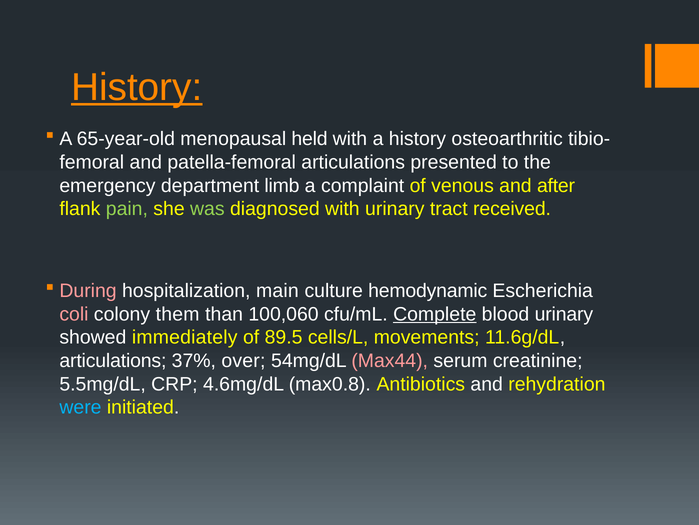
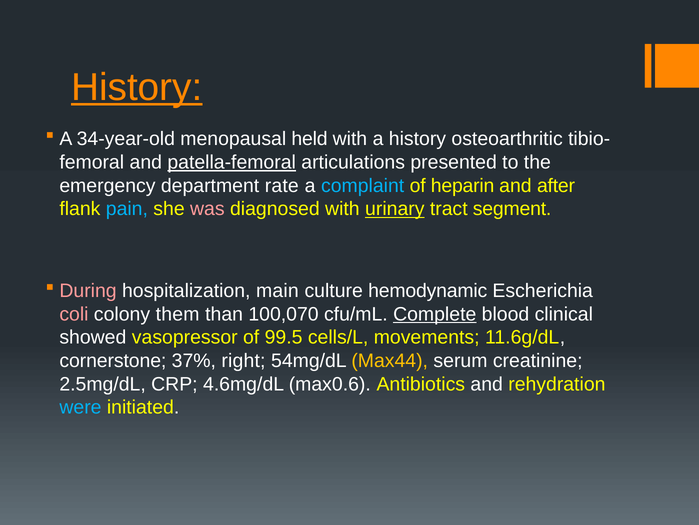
65-year-old: 65-year-old -> 34-year-old
patella-femoral underline: none -> present
limb: limb -> rate
complaint colour: white -> light blue
venous: venous -> heparin
pain colour: light green -> light blue
was colour: light green -> pink
urinary at (395, 209) underline: none -> present
received: received -> segment
100,060: 100,060 -> 100,070
blood urinary: urinary -> clinical
immediately: immediately -> vasopressor
89.5: 89.5 -> 99.5
articulations at (113, 360): articulations -> cornerstone
over: over -> right
Max44 colour: pink -> yellow
5.5mg/dL: 5.5mg/dL -> 2.5mg/dL
max0.8: max0.8 -> max0.6
